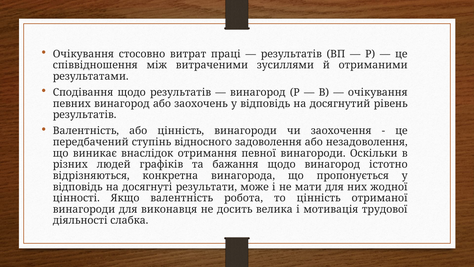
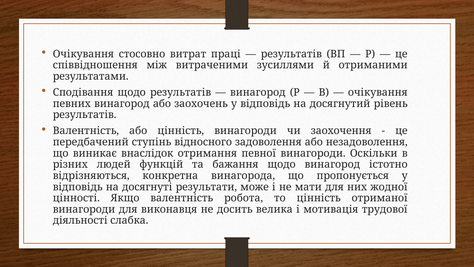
графіків: графіків -> функцій
